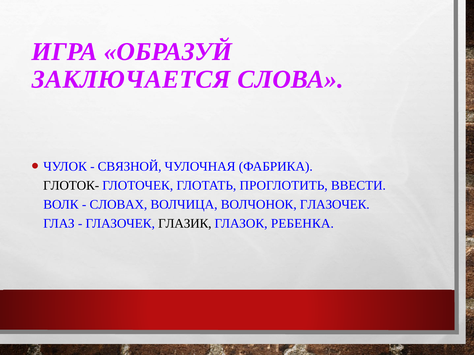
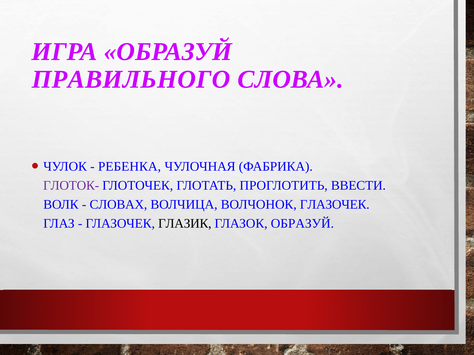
ЗАКЛЮЧАЕТСЯ: ЗАКЛЮЧАЕТСЯ -> ПРАВИЛЬНОГО
СВЯЗНОЙ: СВЯЗНОЙ -> РЕБЕНКА
ГЛОТОК- colour: black -> purple
ГЛАЗОК РЕБЕНКА: РЕБЕНКА -> ОБРАЗУЙ
